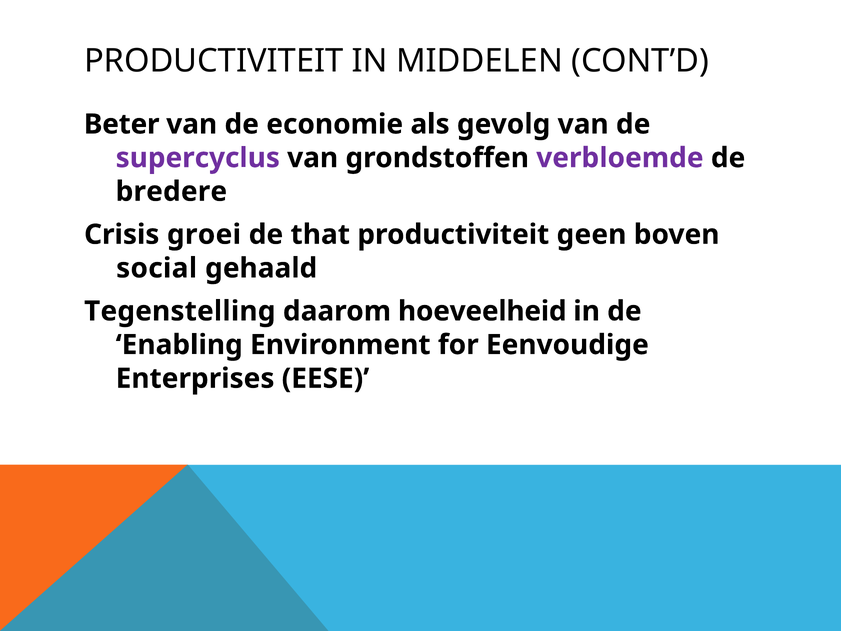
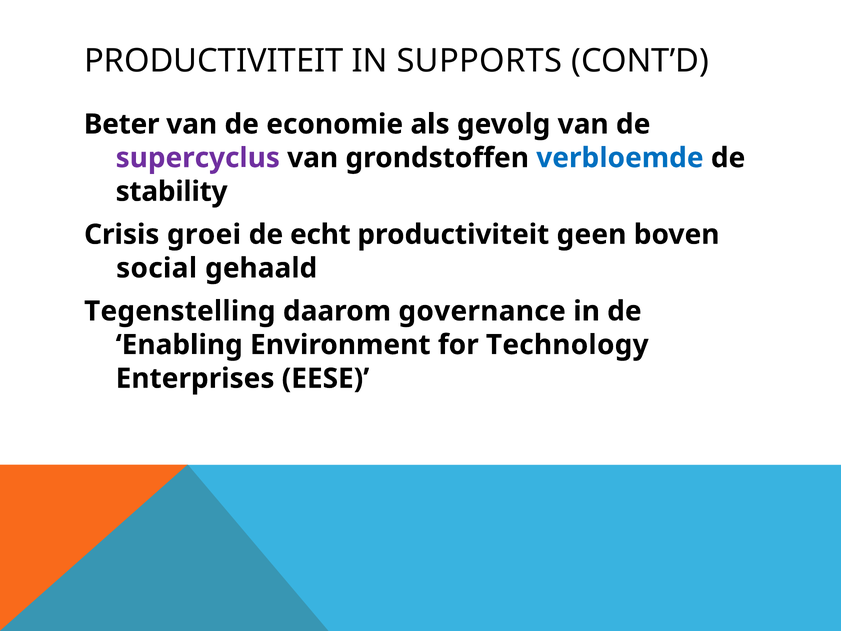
MIDDELEN: MIDDELEN -> SUPPORTS
verbloemde colour: purple -> blue
bredere: bredere -> stability
that: that -> echt
hoeveelheid: hoeveelheid -> governance
Eenvoudige: Eenvoudige -> Technology
